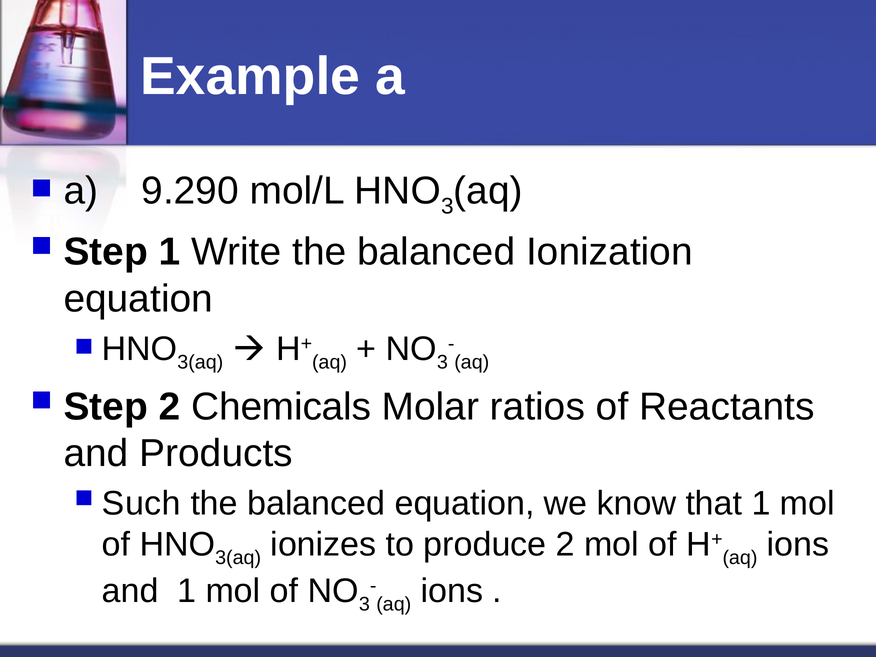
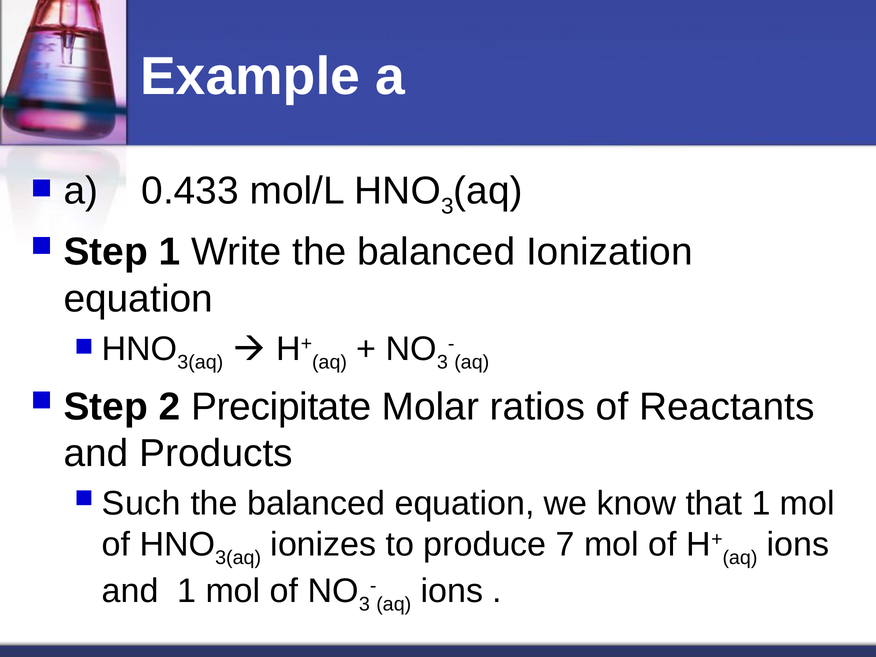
9.290: 9.290 -> 0.433
Chemicals: Chemicals -> Precipitate
produce 2: 2 -> 7
